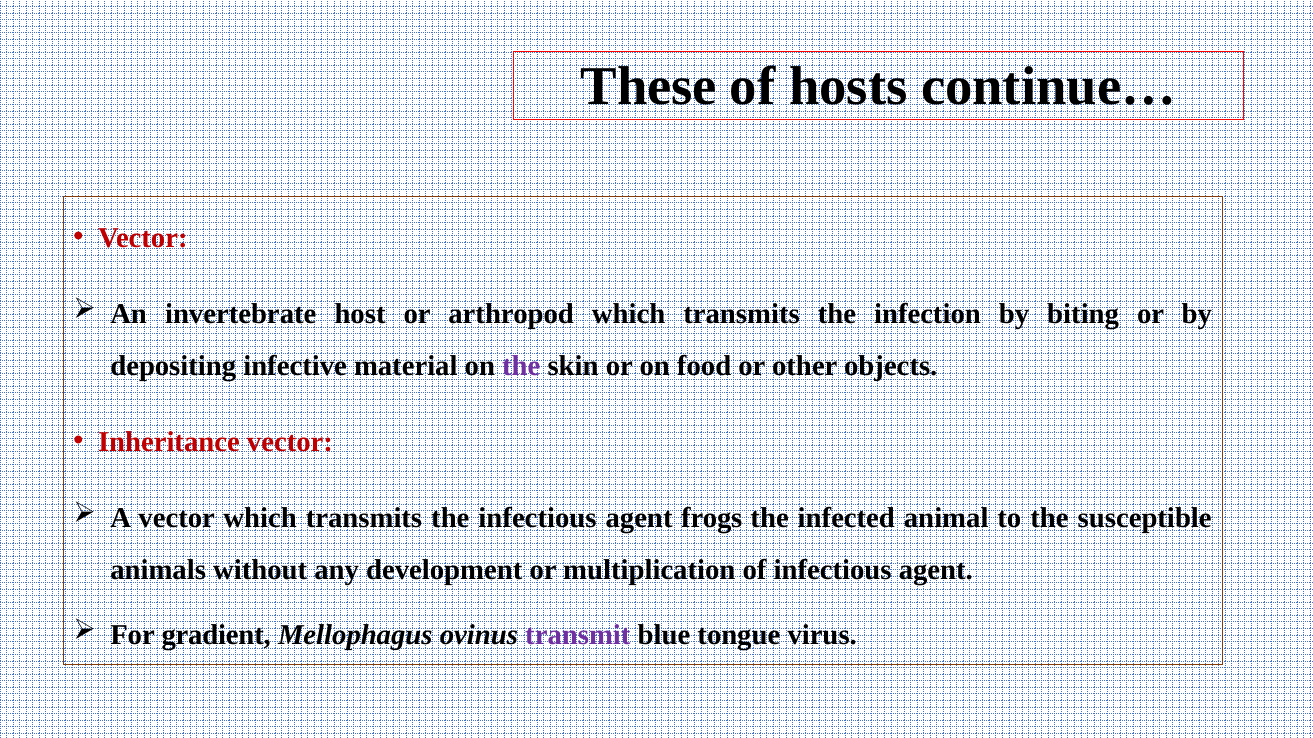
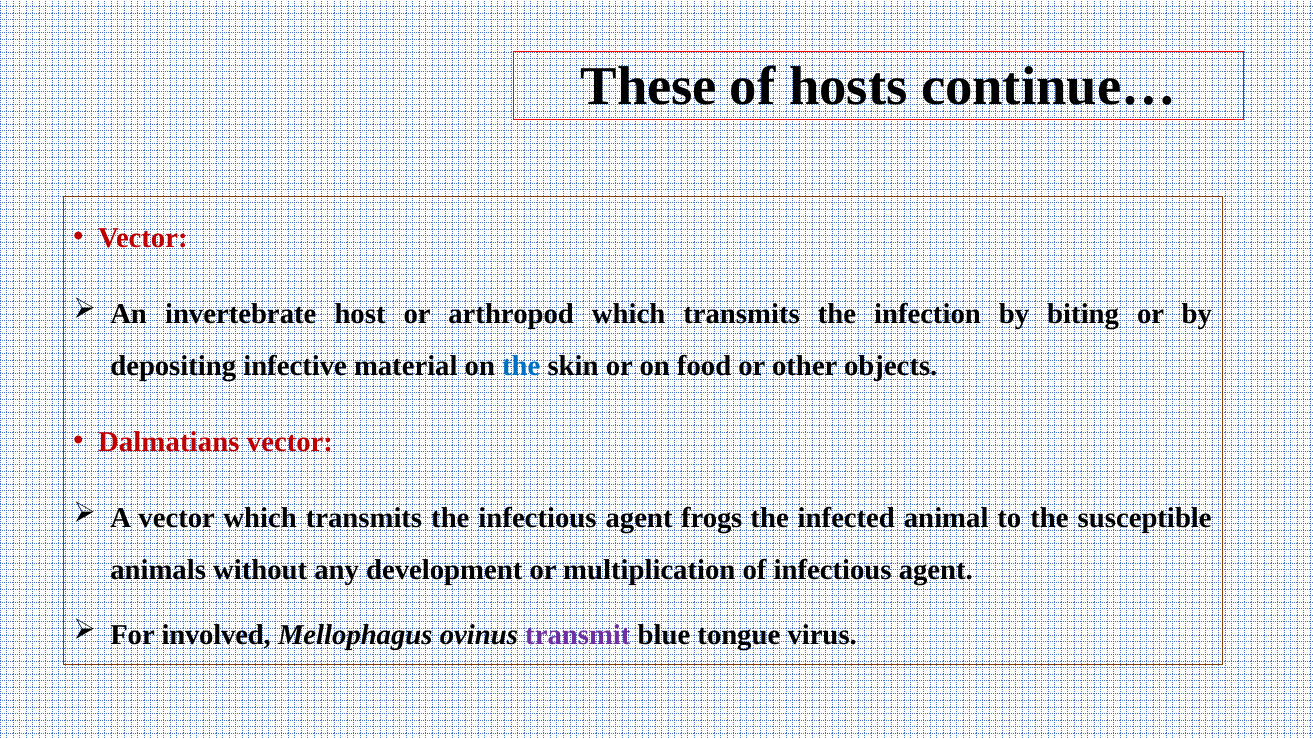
the at (521, 366) colour: purple -> blue
Inheritance: Inheritance -> Dalmatians
gradient: gradient -> involved
